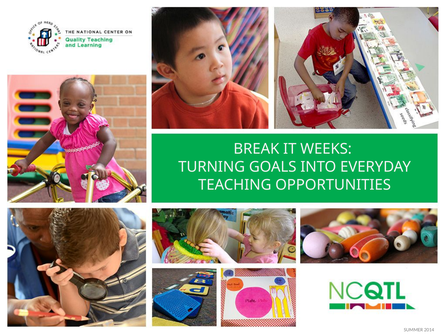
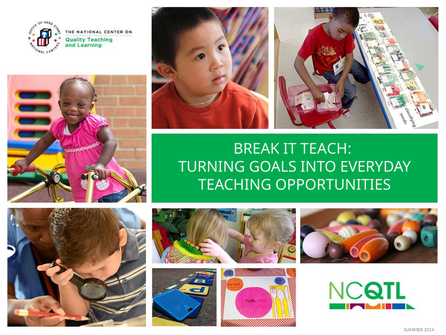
WEEKS: WEEKS -> TEACH
